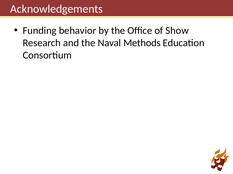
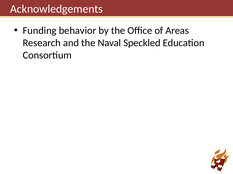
Show: Show -> Areas
Methods: Methods -> Speckled
